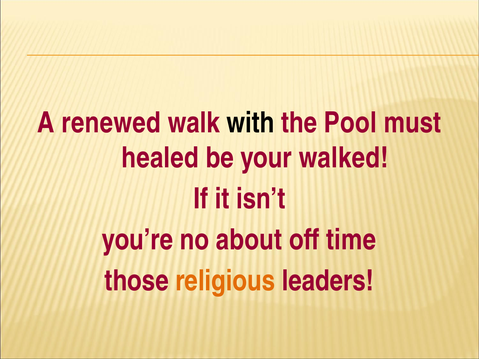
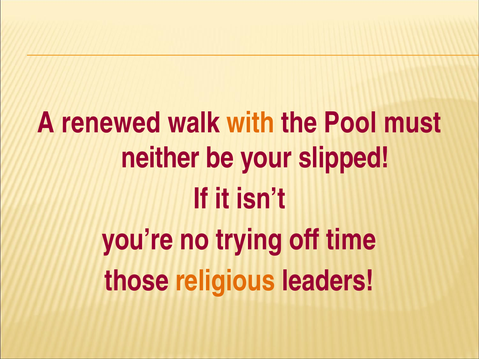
with colour: black -> orange
healed: healed -> neither
walked: walked -> slipped
about: about -> trying
